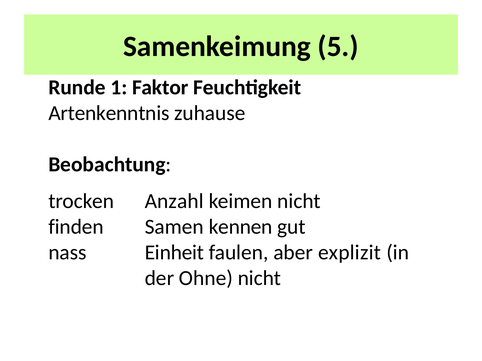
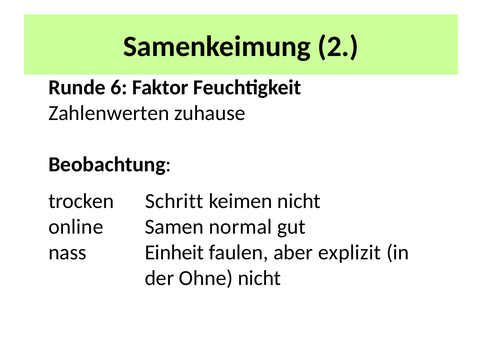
5: 5 -> 2
1: 1 -> 6
Artenkenntnis: Artenkenntnis -> Zahlenwerten
Anzahl: Anzahl -> Schritt
finden: finden -> online
kennen: kennen -> normal
